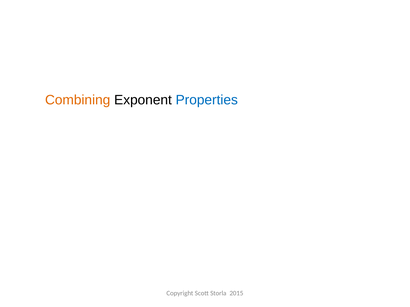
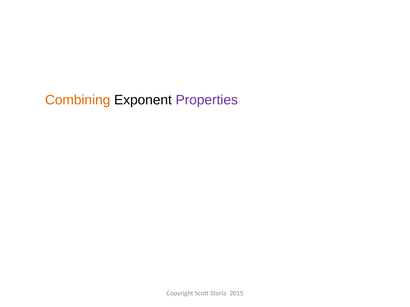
Properties colour: blue -> purple
